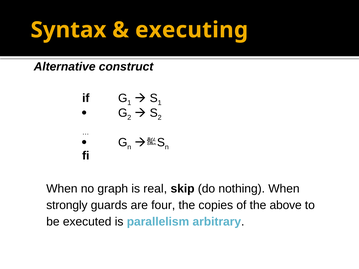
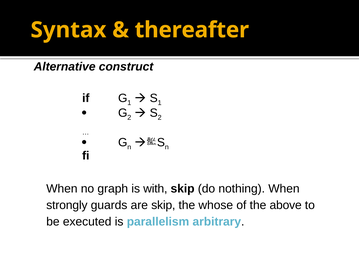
executing: executing -> thereafter
real: real -> with
are four: four -> skip
copies: copies -> whose
